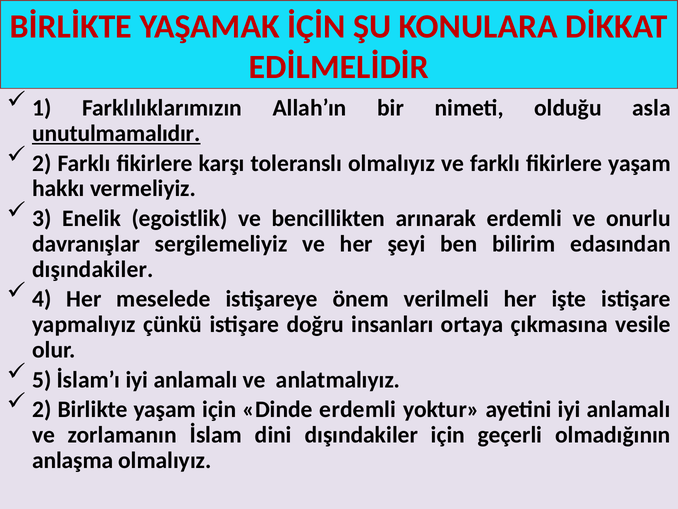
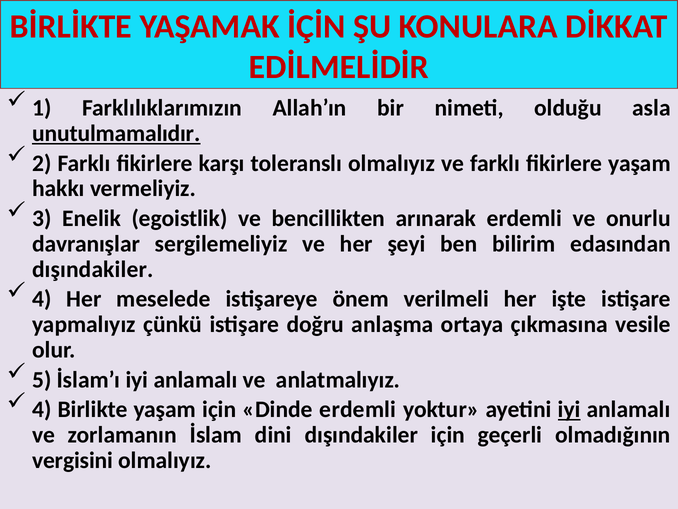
insanları: insanları -> anlaşma
2 at (42, 409): 2 -> 4
iyi at (569, 409) underline: none -> present
anlaşma: anlaşma -> vergisini
